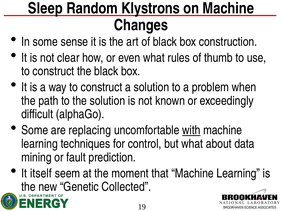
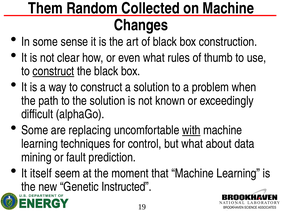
Sleep: Sleep -> Them
Klystrons: Klystrons -> Collected
construct at (53, 71) underline: none -> present
Collected: Collected -> Instructed
